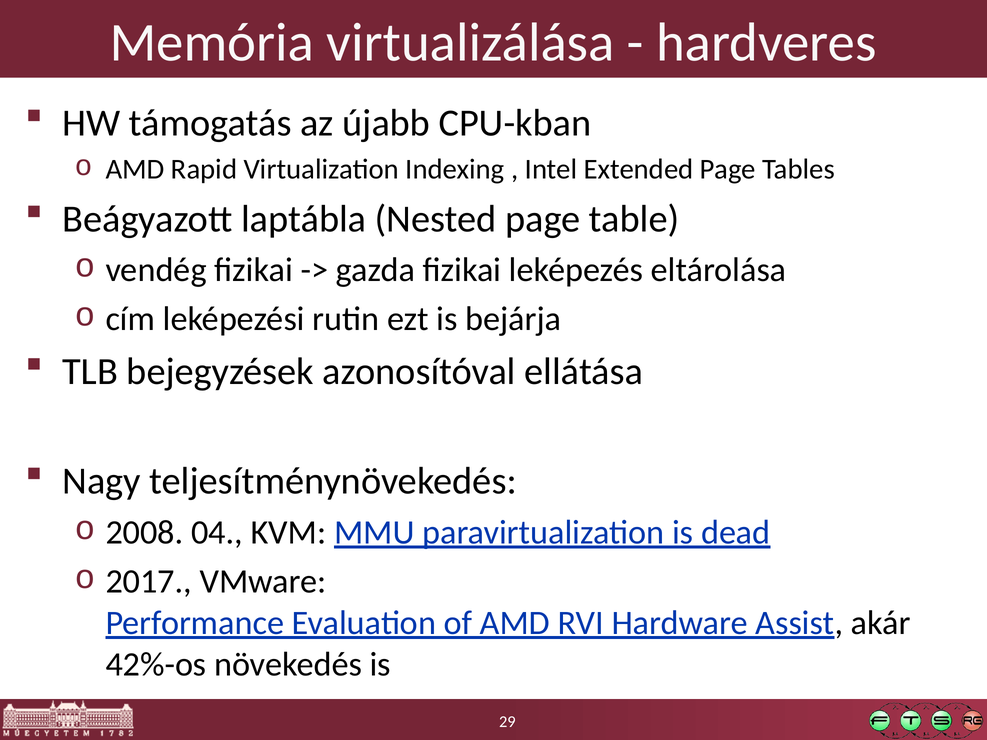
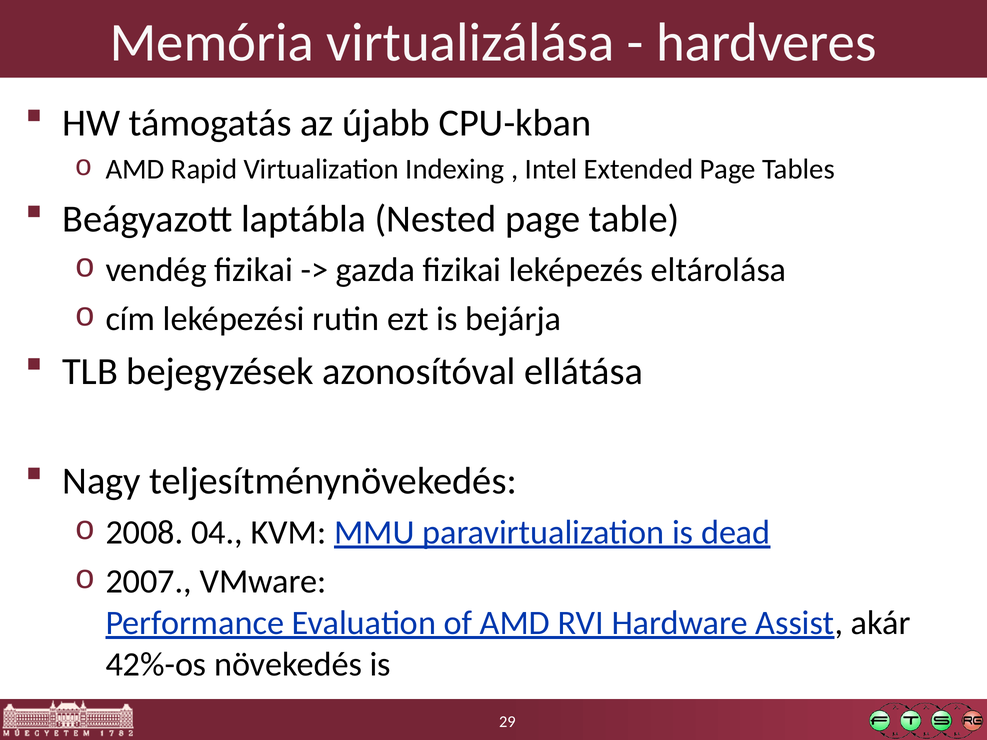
2017: 2017 -> 2007
